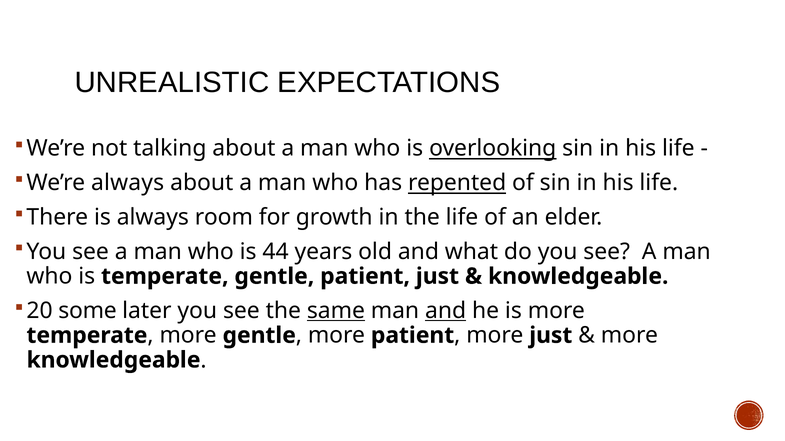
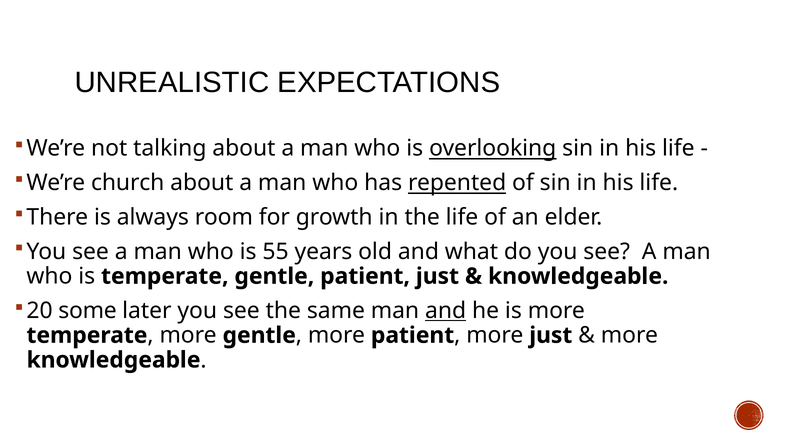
We’re always: always -> church
44: 44 -> 55
same underline: present -> none
